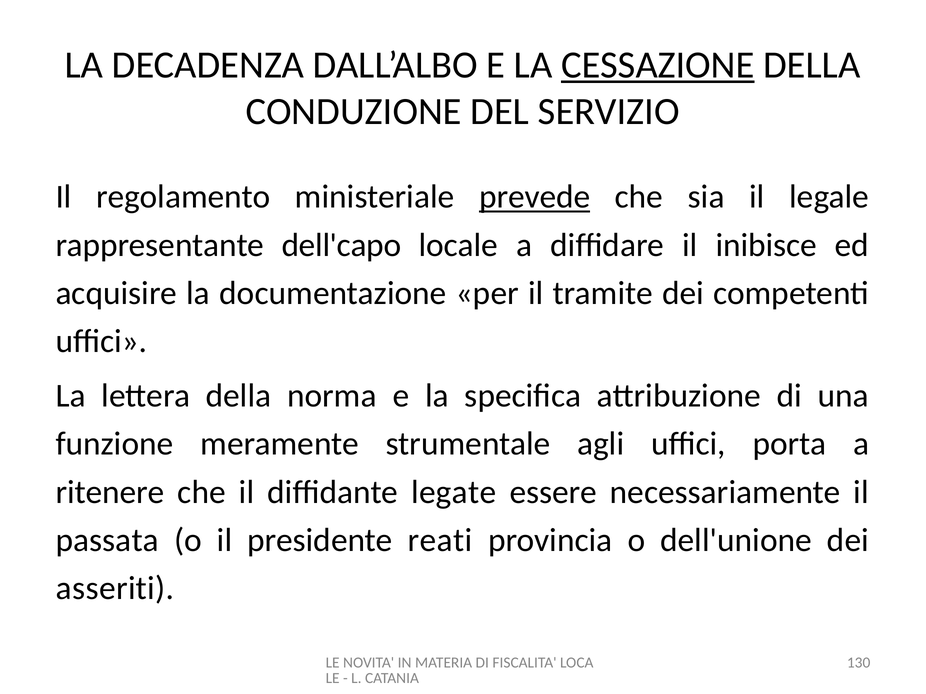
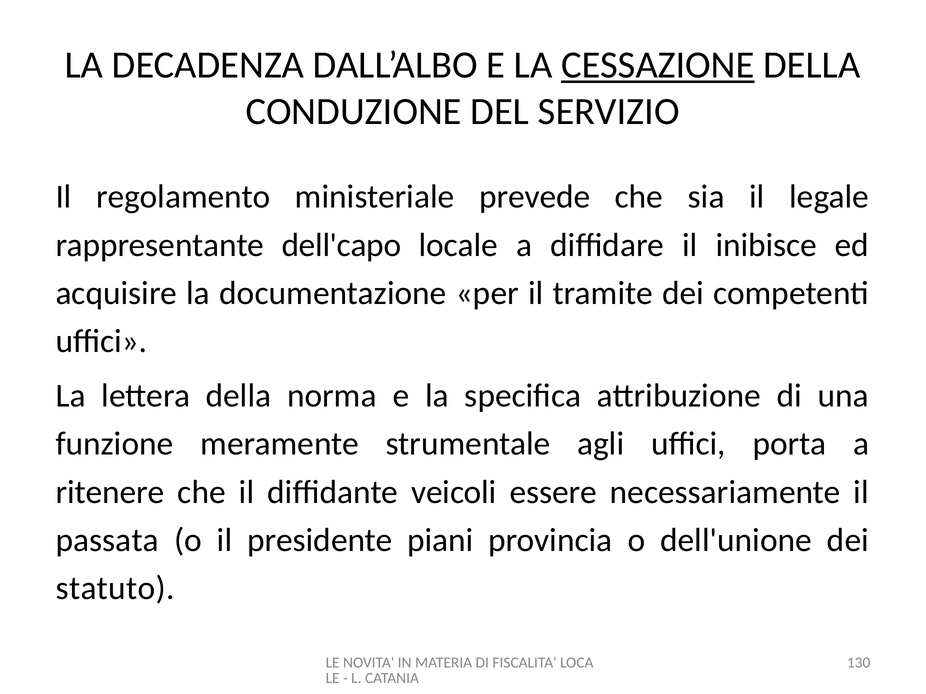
prevede underline: present -> none
legate: legate -> veicoli
reati: reati -> piani
asseriti: asseriti -> statuto
